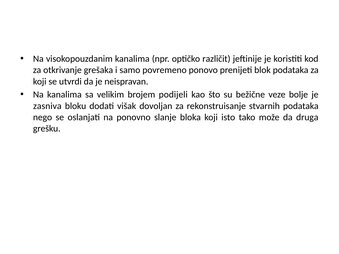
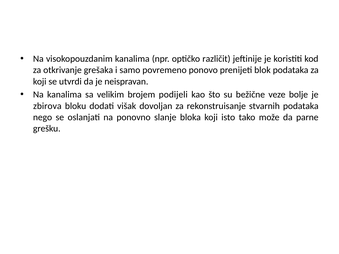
zasniva: zasniva -> zbirova
druga: druga -> parne
